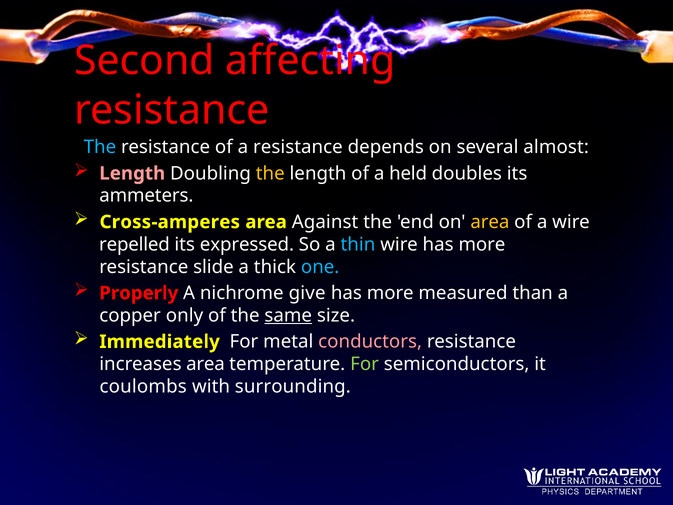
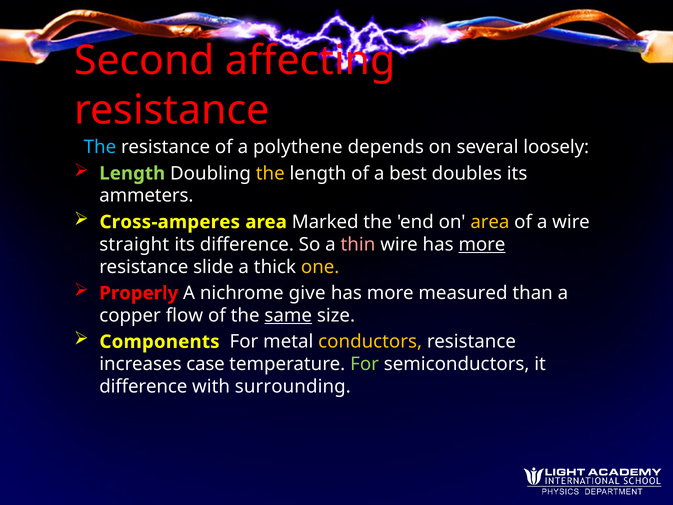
a resistance: resistance -> polythene
almost: almost -> loosely
Length at (132, 173) colour: pink -> light green
held: held -> best
Against: Against -> Marked
repelled: repelled -> straight
its expressed: expressed -> difference
thin colour: light blue -> pink
more at (482, 244) underline: none -> present
one colour: light blue -> yellow
only: only -> flow
Immediately: Immediately -> Components
conductors colour: pink -> yellow
increases area: area -> case
coulombs at (143, 386): coulombs -> difference
